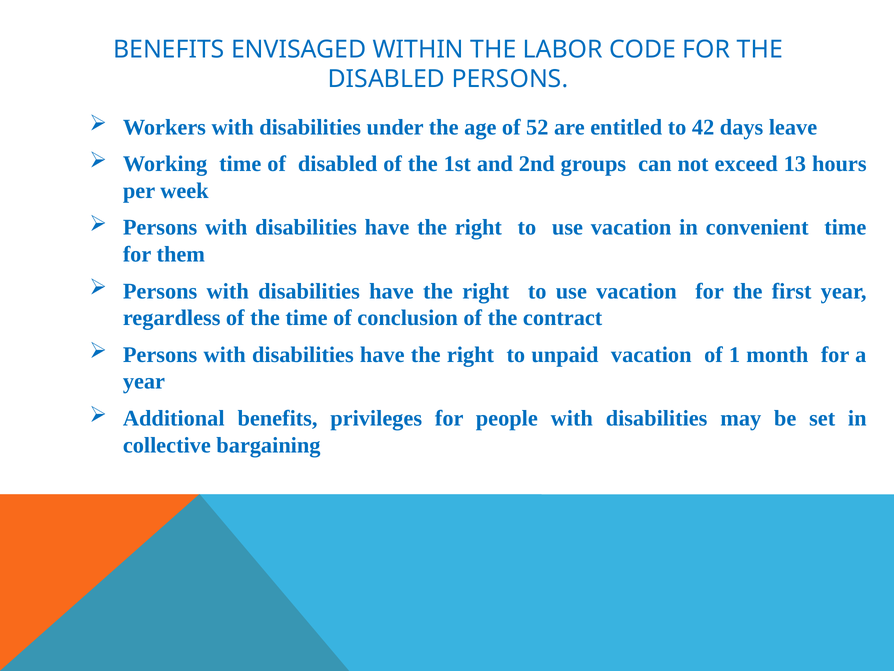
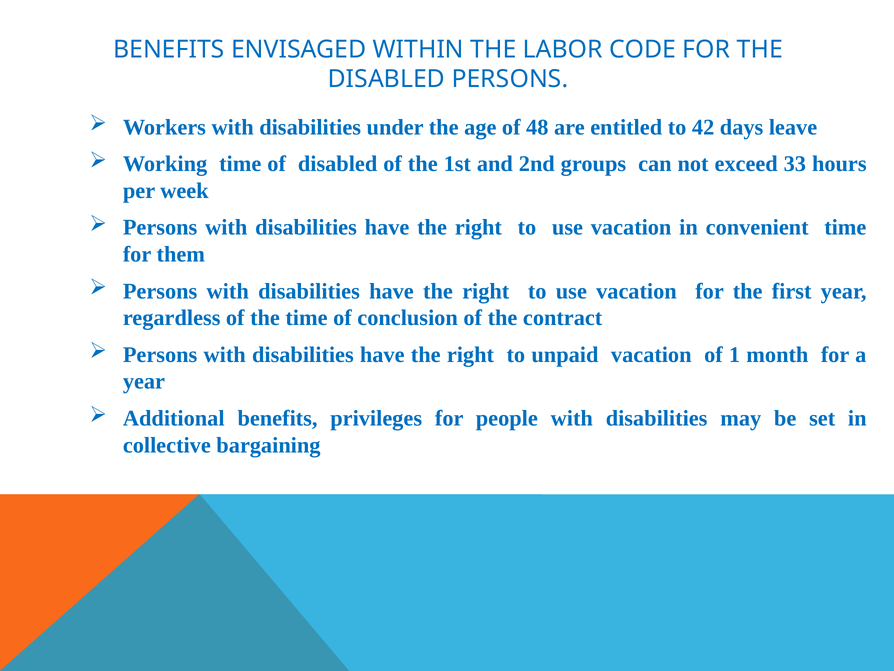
52: 52 -> 48
13: 13 -> 33
